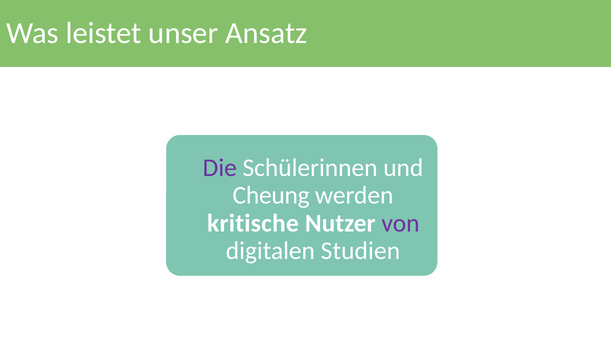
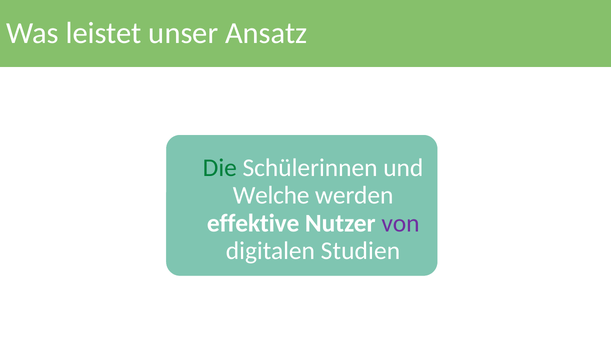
Die colour: purple -> green
Cheung: Cheung -> Welche
kritische: kritische -> effektive
